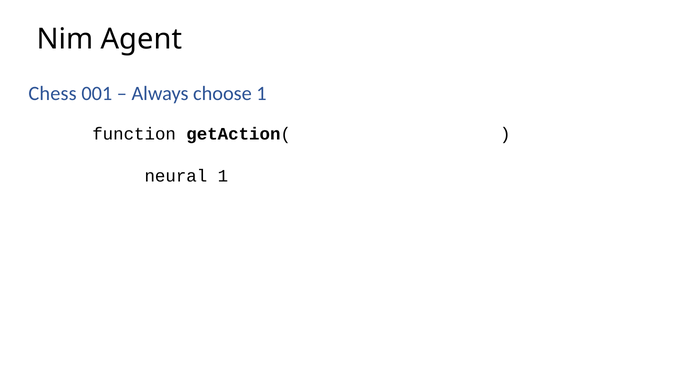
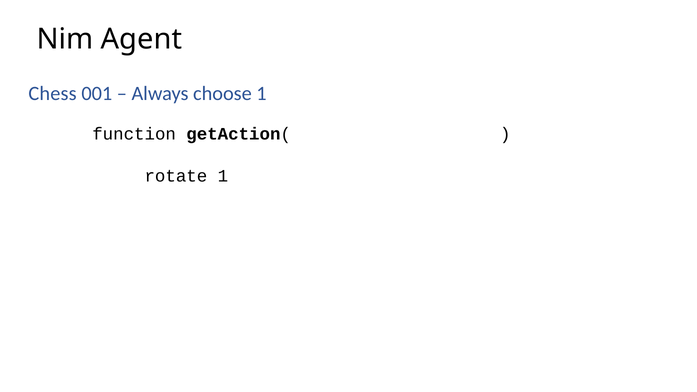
neural: neural -> rotate
